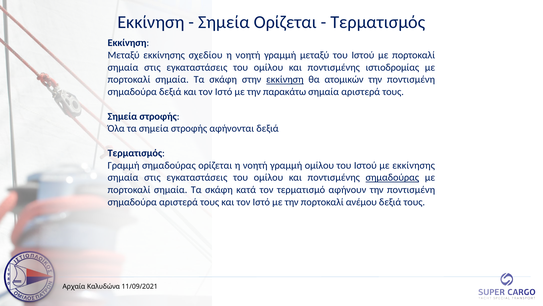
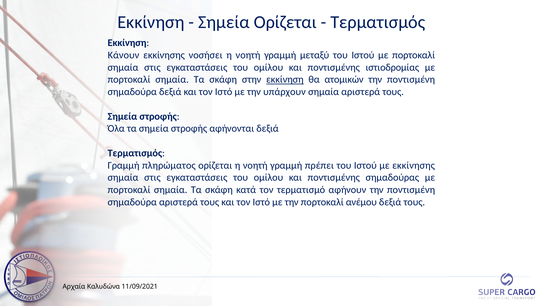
Μεταξύ at (124, 55): Μεταξύ -> Κάνουν
σχεδίου: σχεδίου -> νοσήσει
παρακάτω: παρακάτω -> υπάρχουν
Γραμμή σημαδούρας: σημαδούρας -> πληρώματος
γραμμή ομίλου: ομίλου -> πρέπει
σημαδούρας at (392, 177) underline: present -> none
